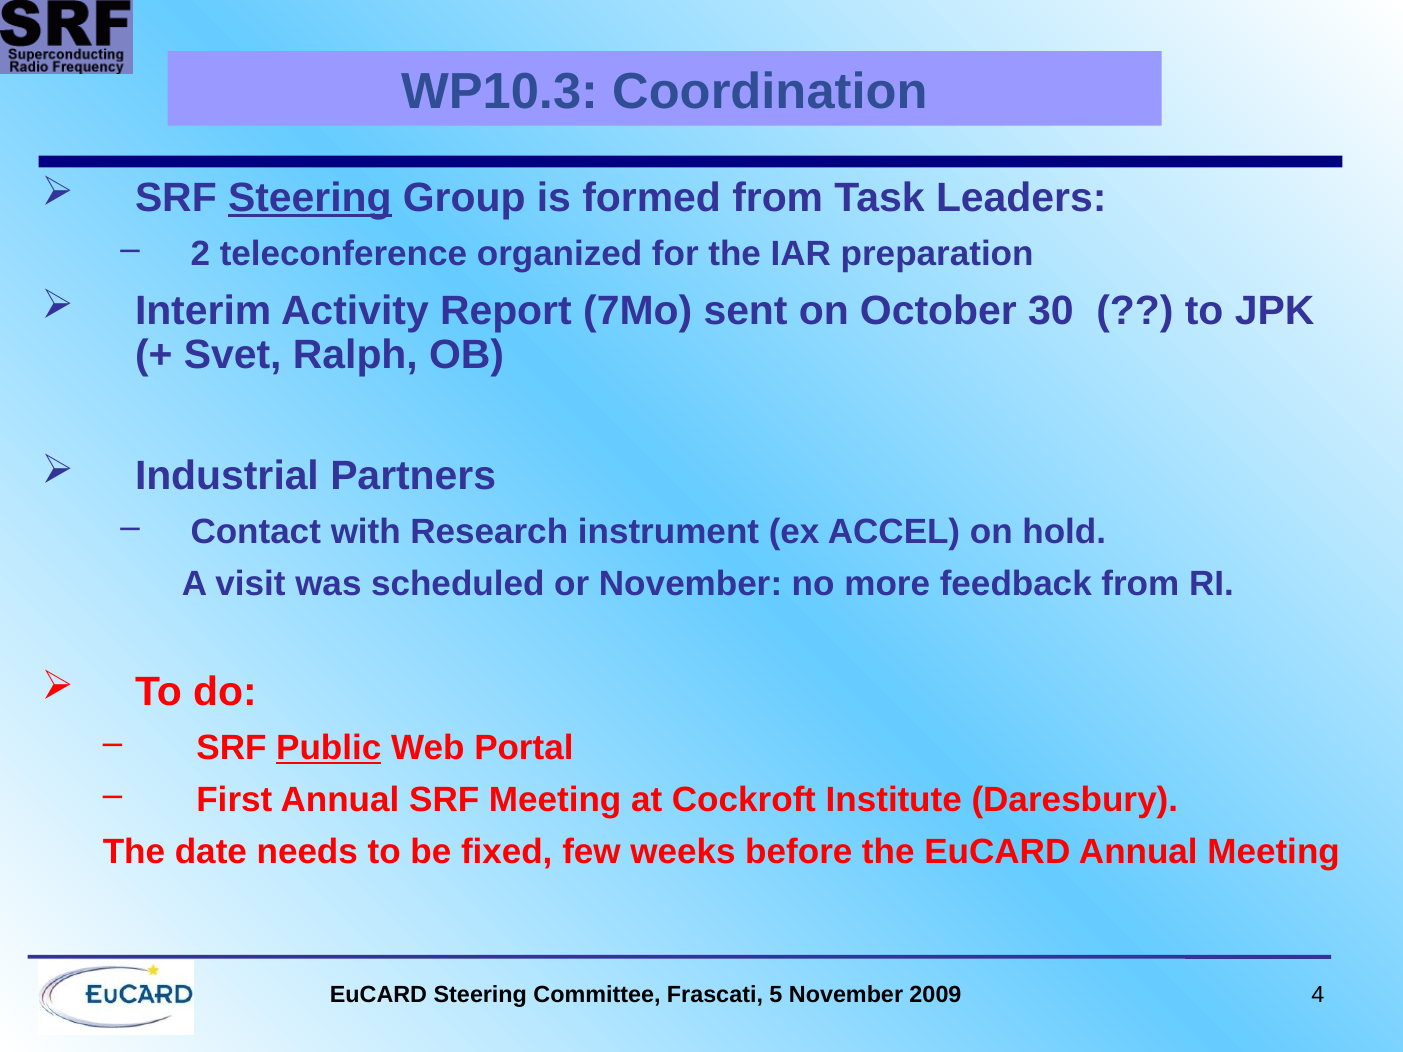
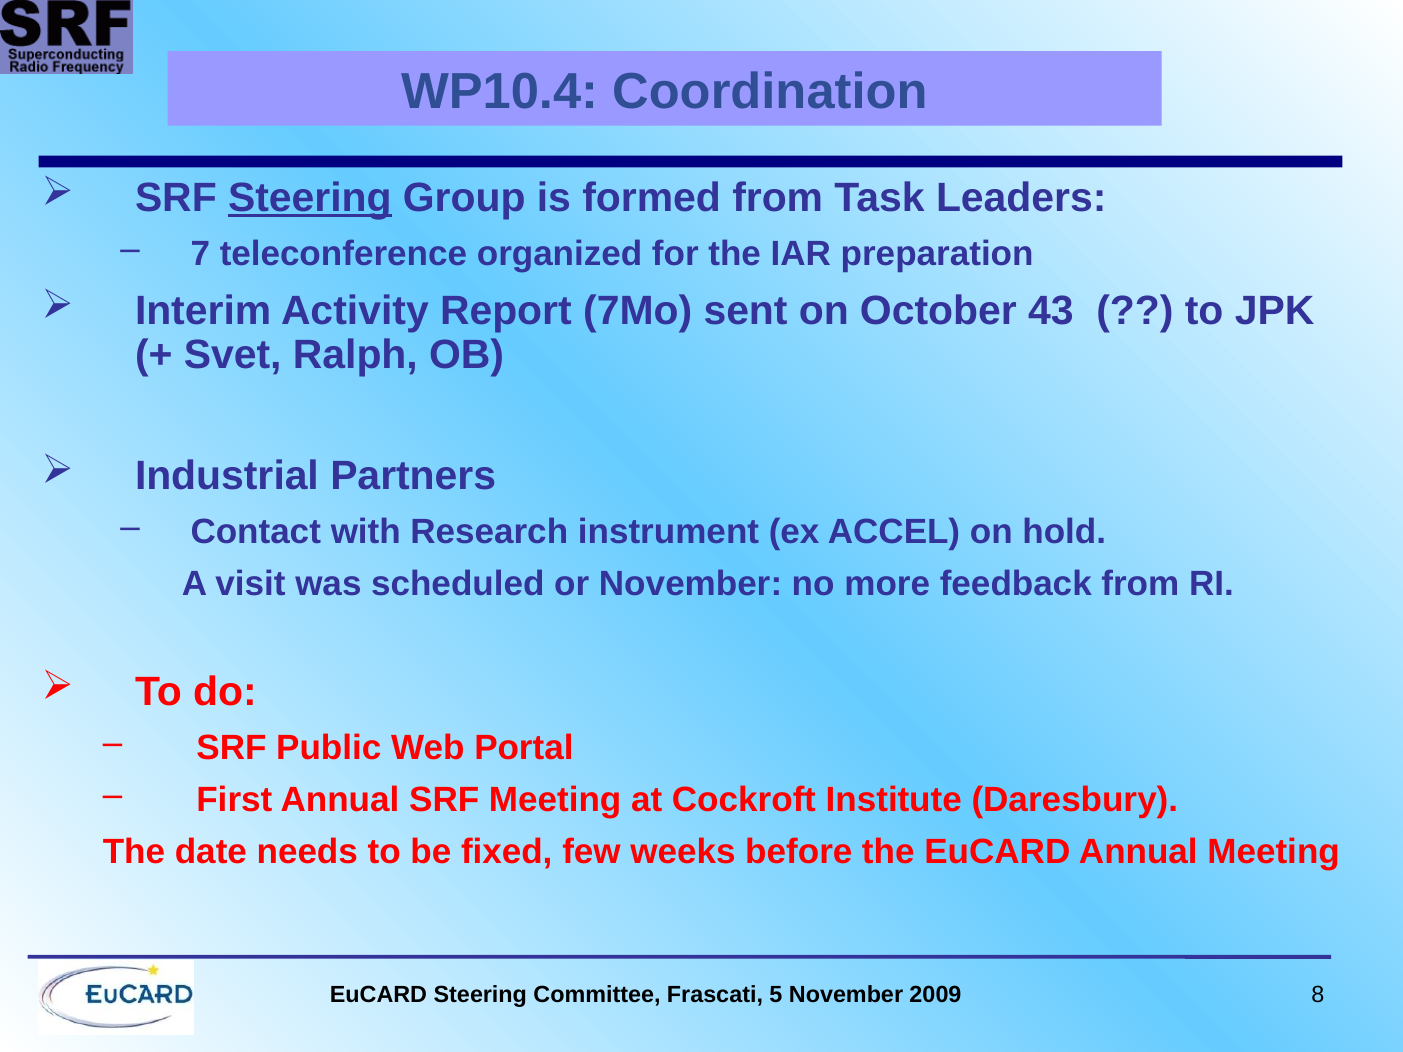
WP10.3: WP10.3 -> WP10.4
2: 2 -> 7
30: 30 -> 43
Public underline: present -> none
4: 4 -> 8
